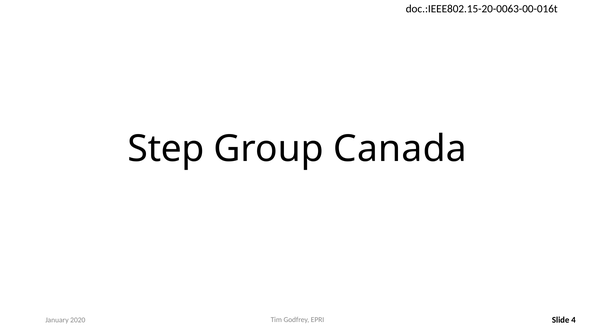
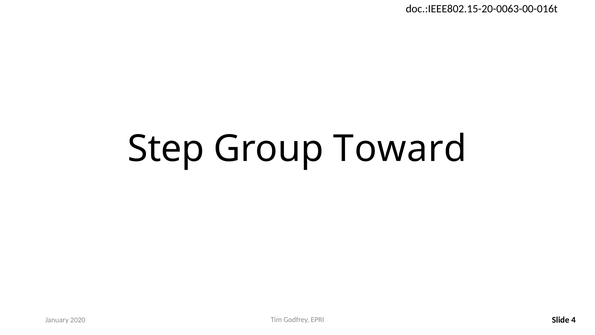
Canada: Canada -> Toward
